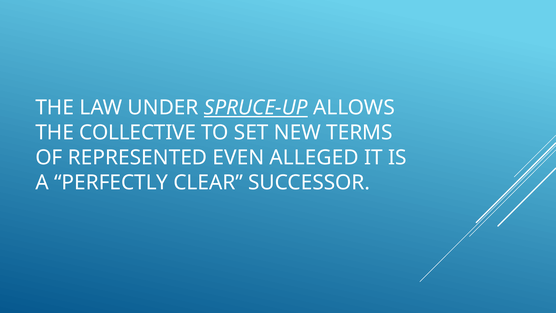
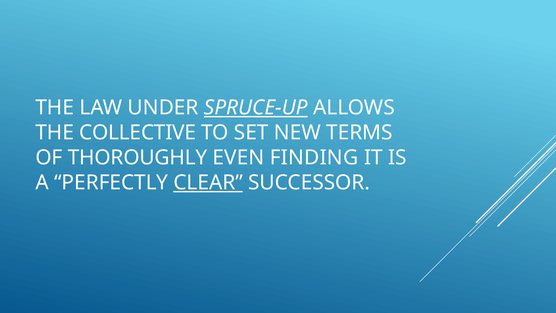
REPRESENTED: REPRESENTED -> THOROUGHLY
ALLEGED: ALLEGED -> FINDING
CLEAR underline: none -> present
